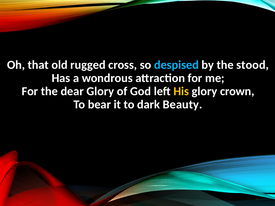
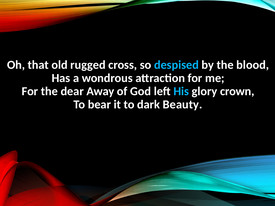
stood: stood -> blood
dear Glory: Glory -> Away
His colour: yellow -> light blue
